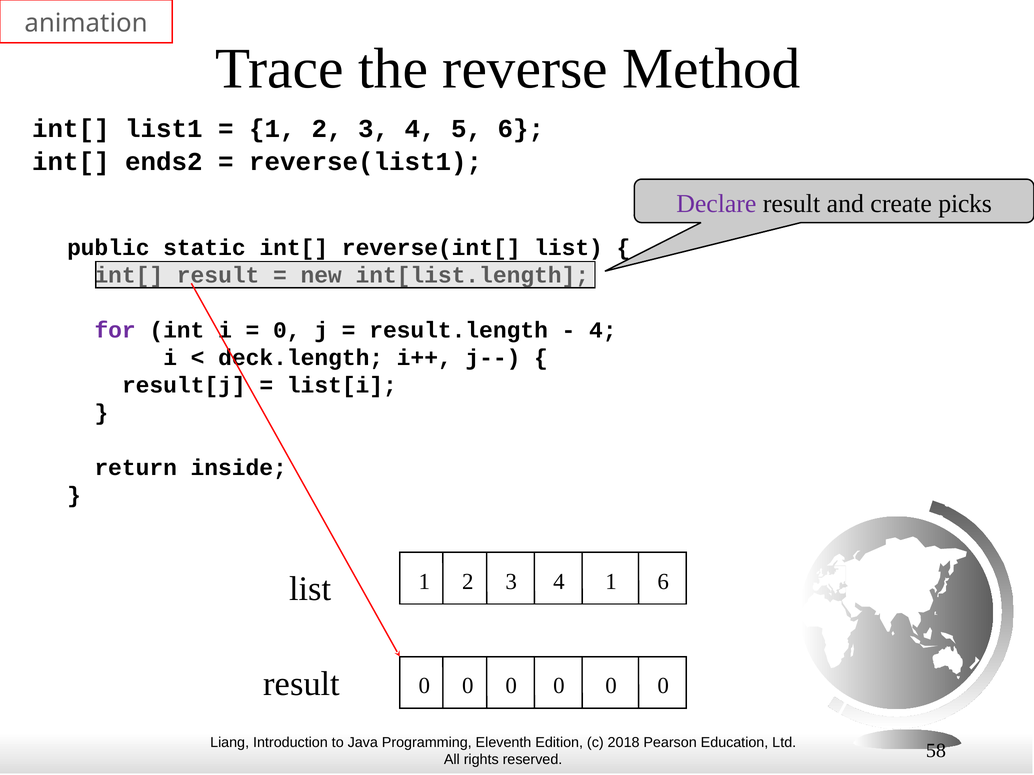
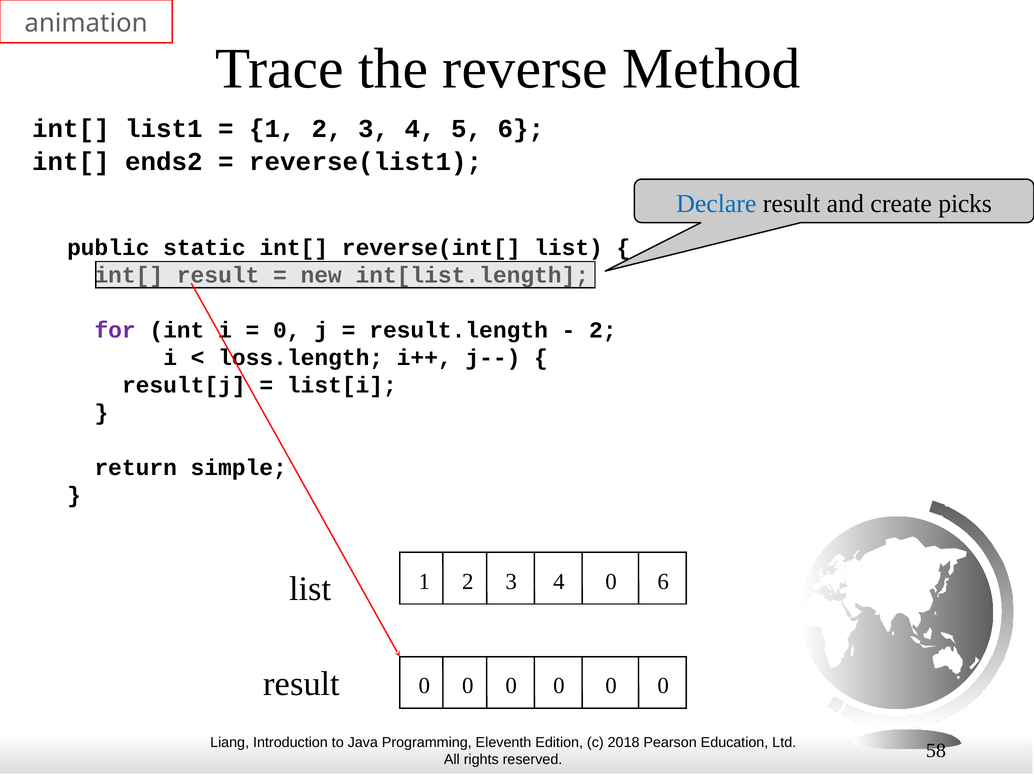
Declare colour: purple -> blue
4 at (603, 330): 4 -> 2
deck.length: deck.length -> loss.length
inside: inside -> simple
4 1: 1 -> 0
